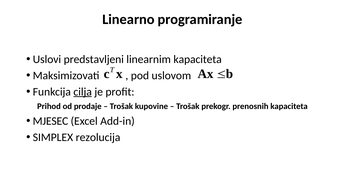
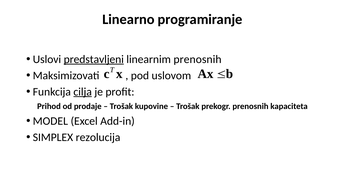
predstavljeni underline: none -> present
linearnim kapaciteta: kapaciteta -> prenosnih
MJESEC: MJESEC -> MODEL
